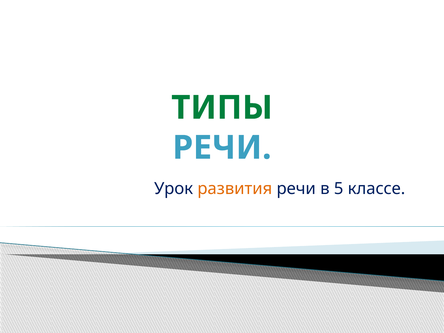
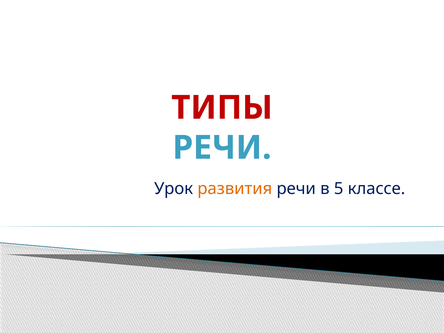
ТИПЫ colour: green -> red
